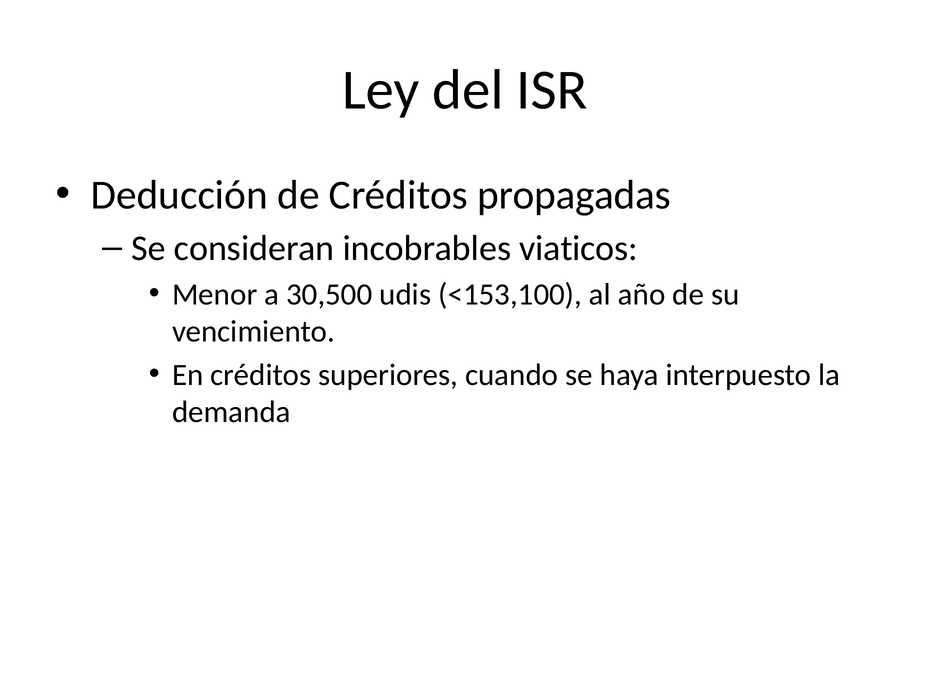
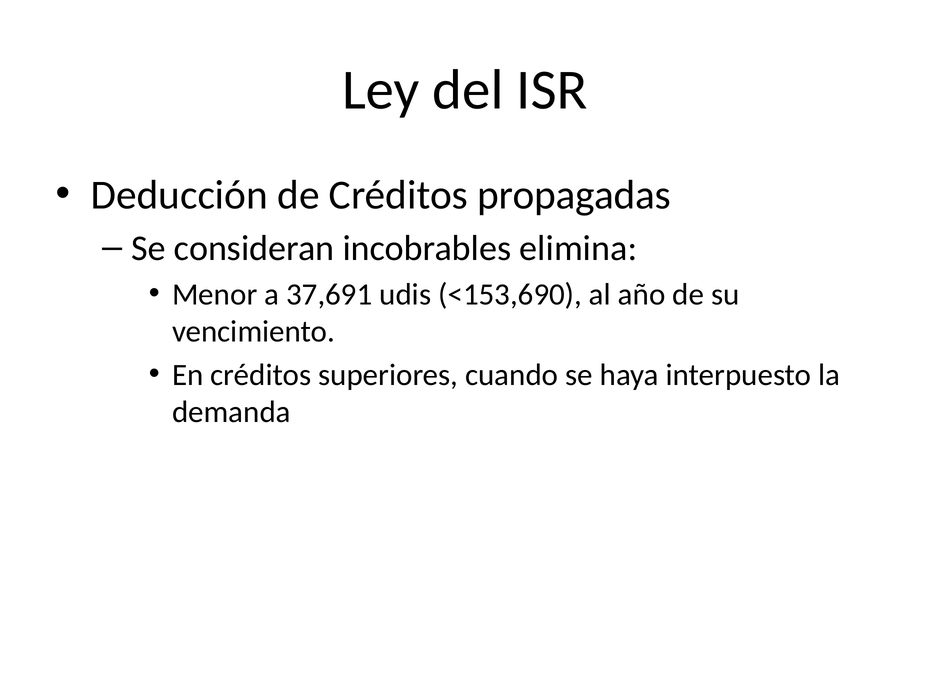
viaticos: viaticos -> elimina
30,500: 30,500 -> 37,691
<153,100: <153,100 -> <153,690
